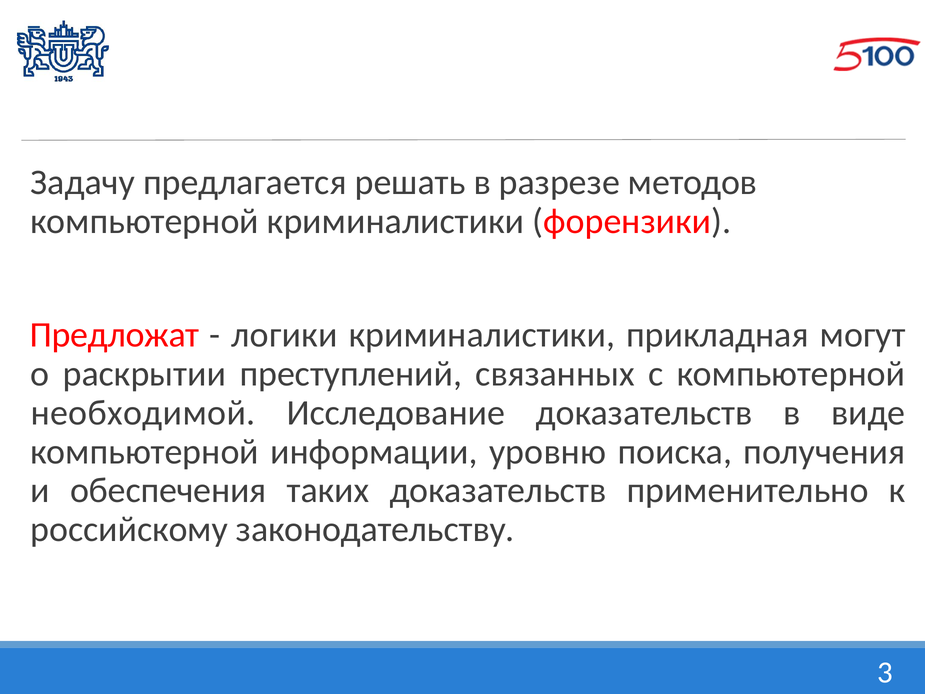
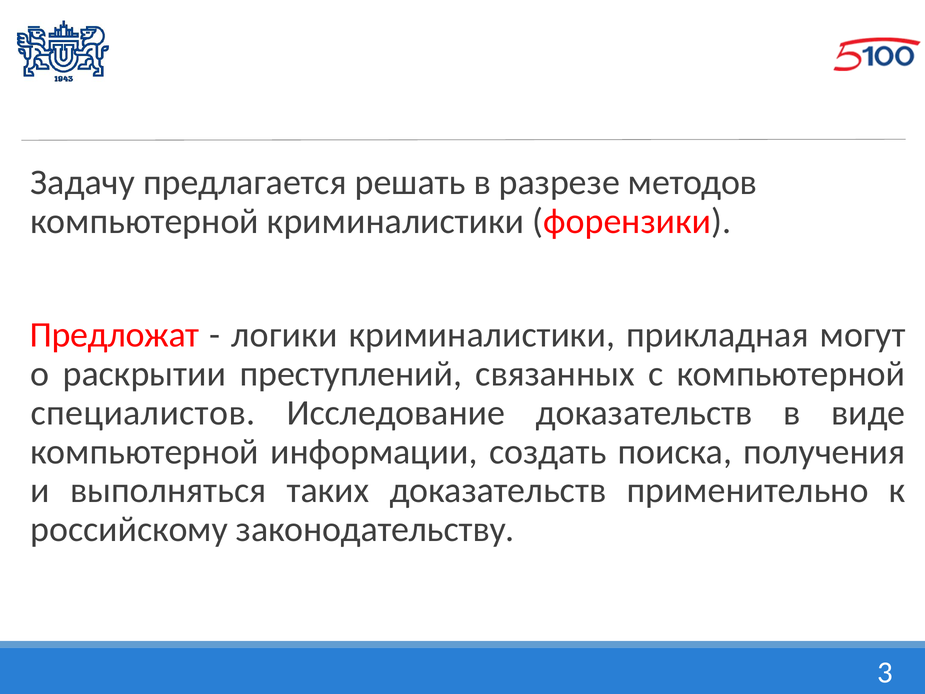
необходимой: необходимой -> специалистов
уровню: уровню -> создать
обеспечения: обеспечения -> выполняться
